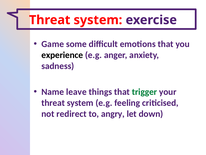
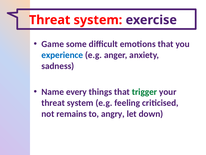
experience colour: black -> blue
leave: leave -> every
redirect: redirect -> remains
